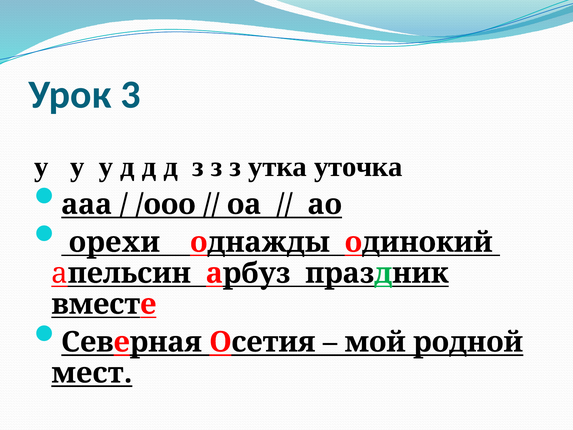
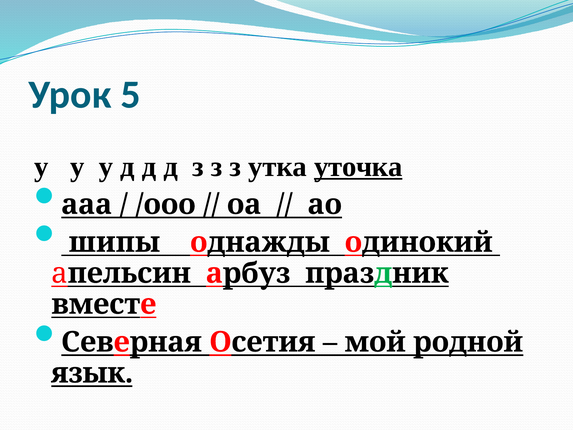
3: 3 -> 5
уточка underline: none -> present
орехи: орехи -> шипы
мест: мест -> язык
